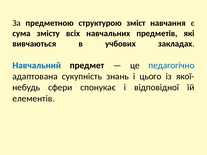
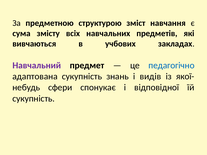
Навчальний colour: blue -> purple
цього: цього -> видів
елементів at (34, 99): елементів -> сукупність
